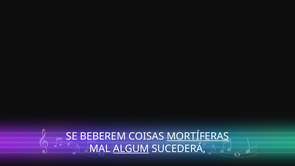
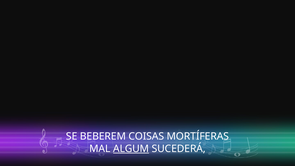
MORTÍFERAS underline: present -> none
